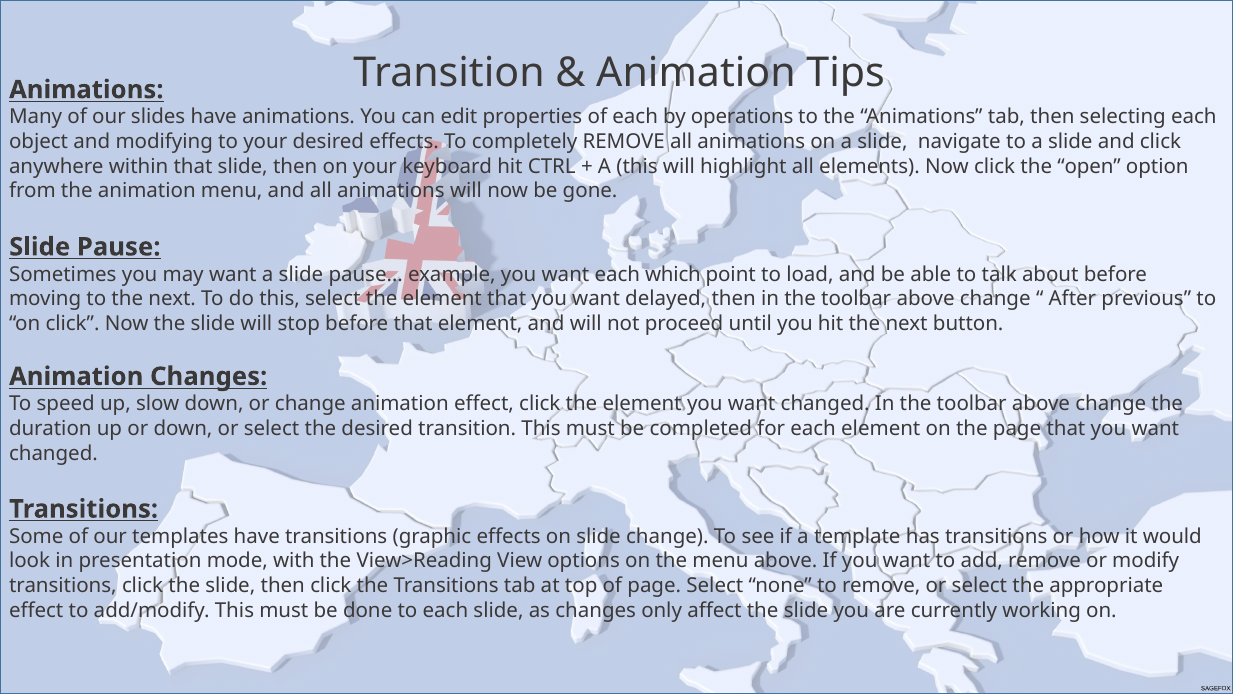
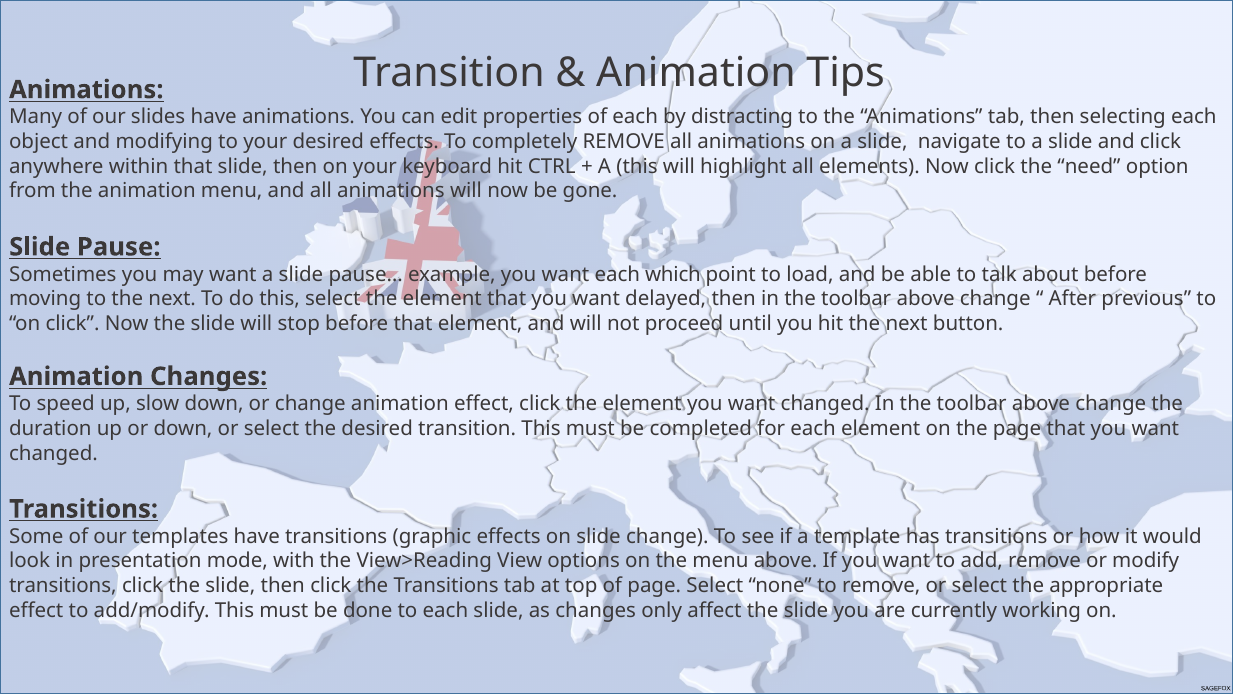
operations: operations -> distracting
open: open -> need
